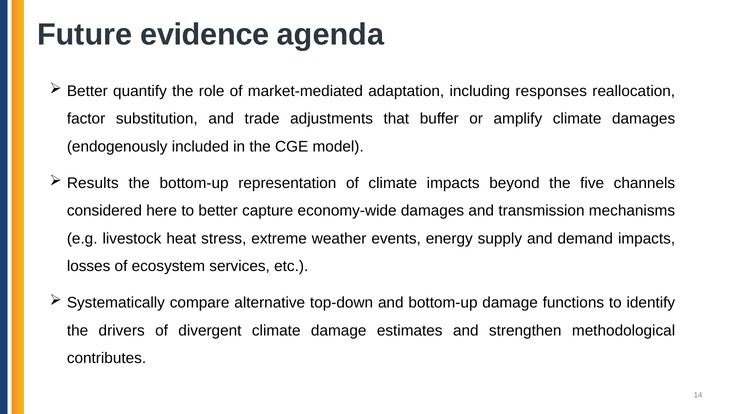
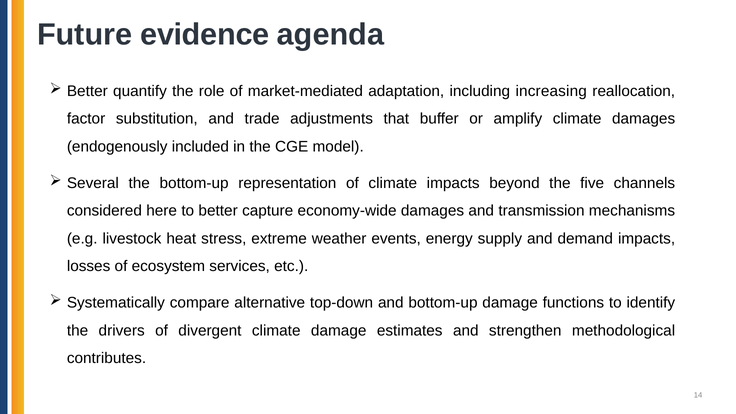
responses: responses -> increasing
Results: Results -> Several
